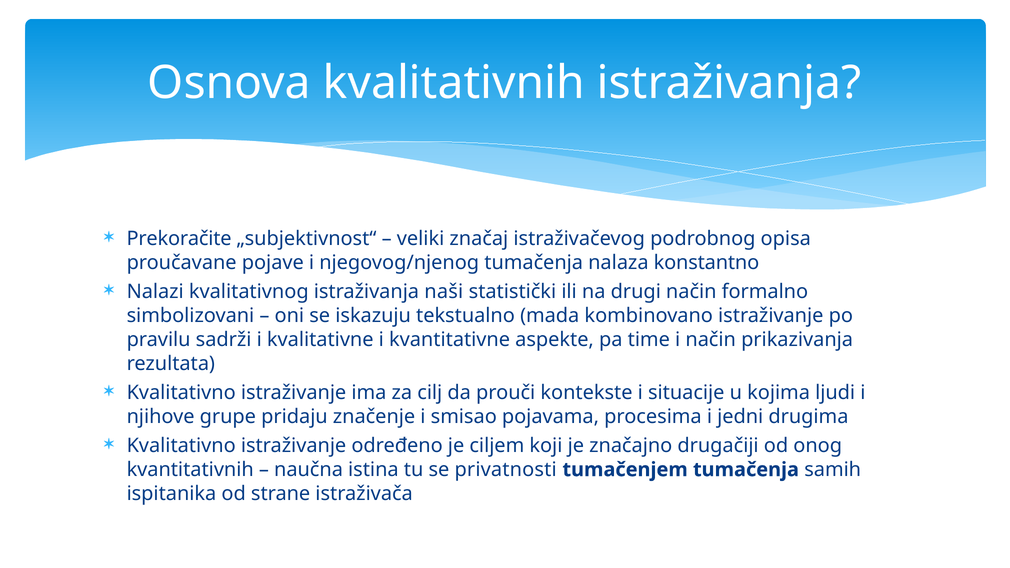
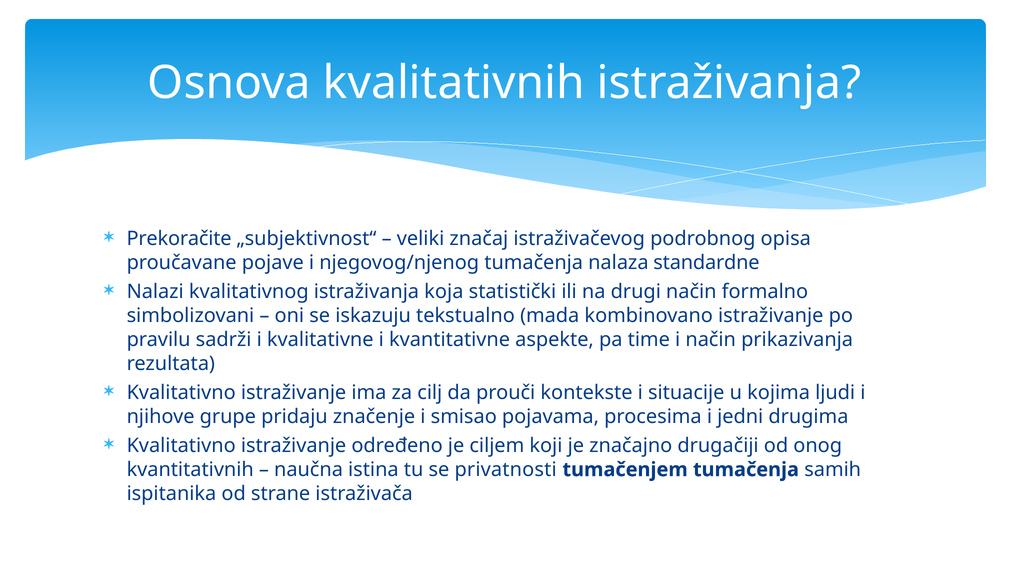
konstantno: konstantno -> standardne
naši: naši -> koja
